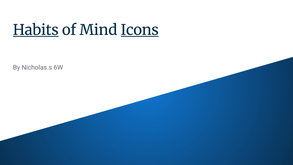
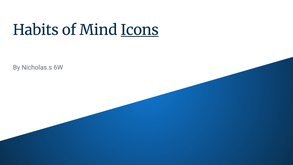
Habits underline: present -> none
